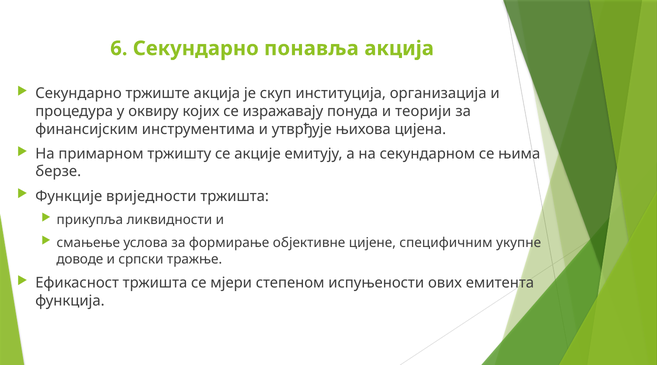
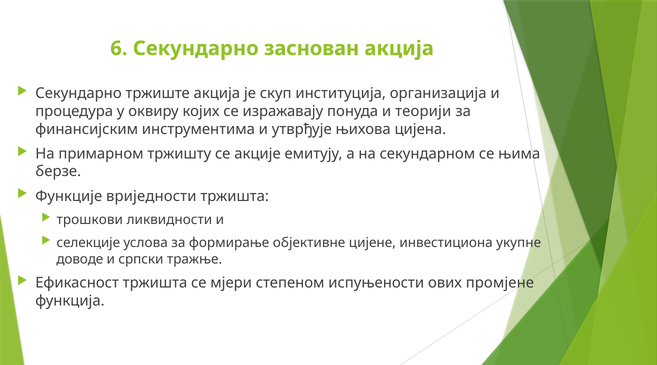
понавља: понавља -> заснован
прикупља: прикупља -> трошкови
смањење: смањење -> селекције
специфичним: специфичним -> инвестициона
емитента: емитента -> промјене
